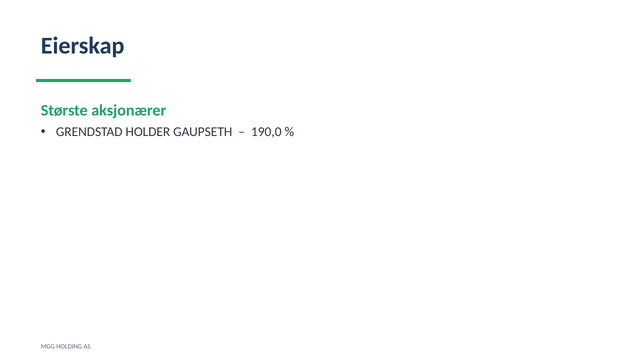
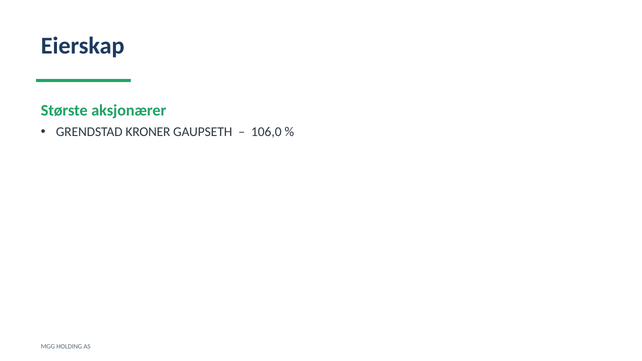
HOLDER: HOLDER -> KRONER
190,0: 190,0 -> 106,0
